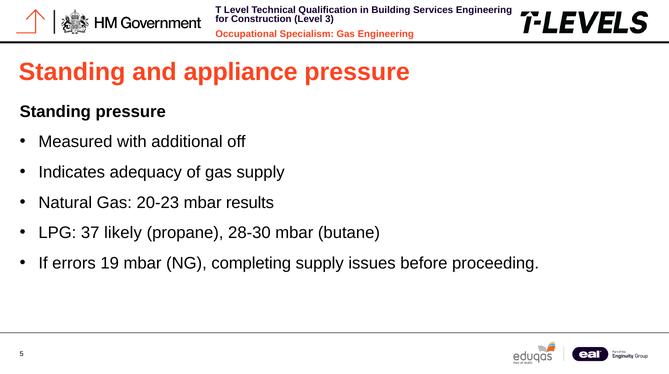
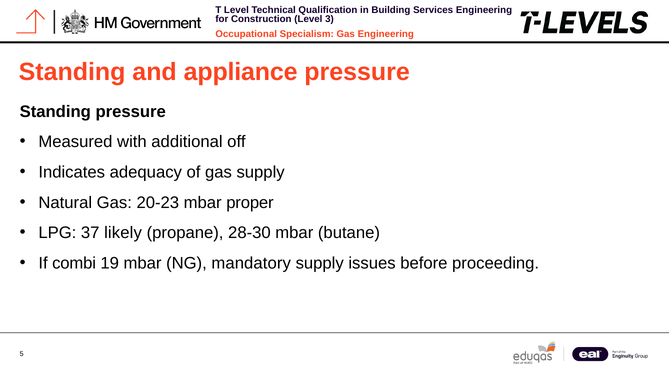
results: results -> proper
errors: errors -> combi
completing: completing -> mandatory
